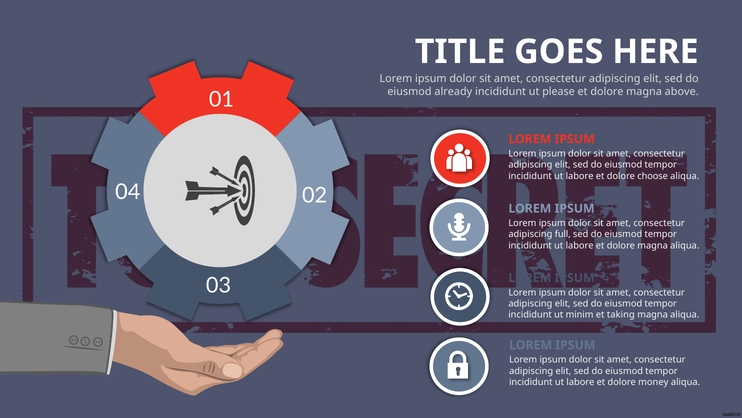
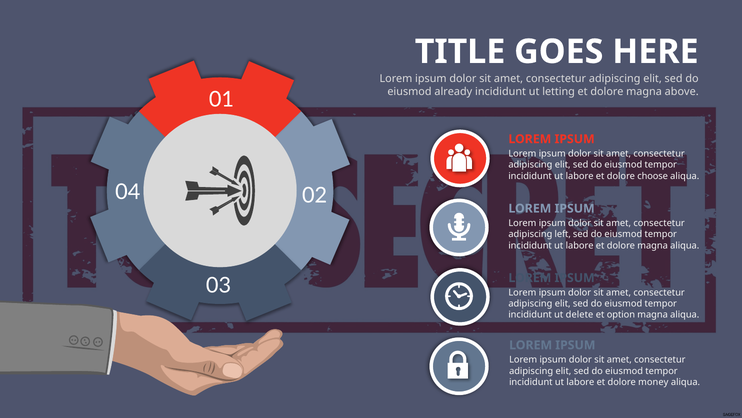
please: please -> letting
full: full -> left
minim: minim -> delete
taking: taking -> option
